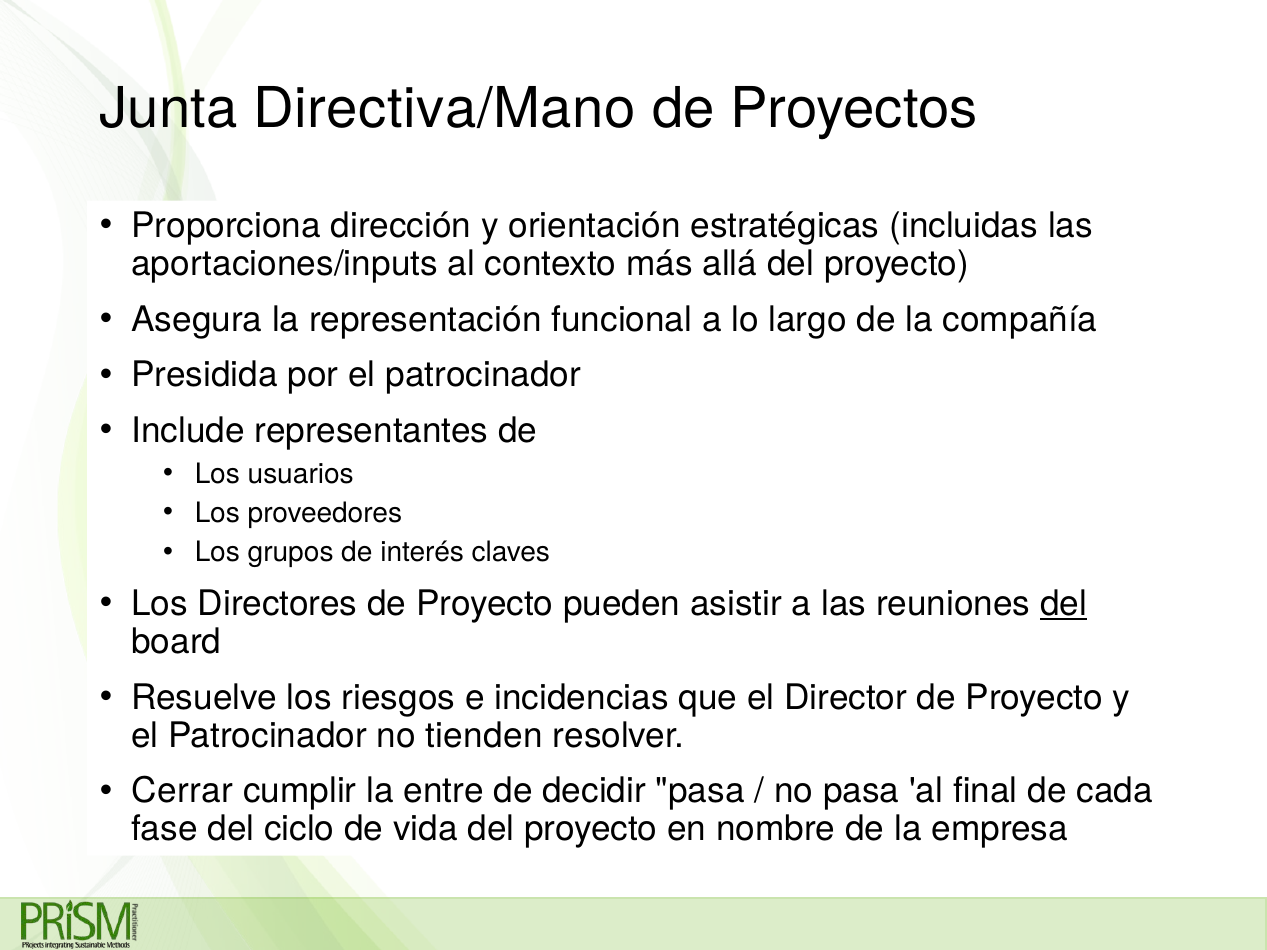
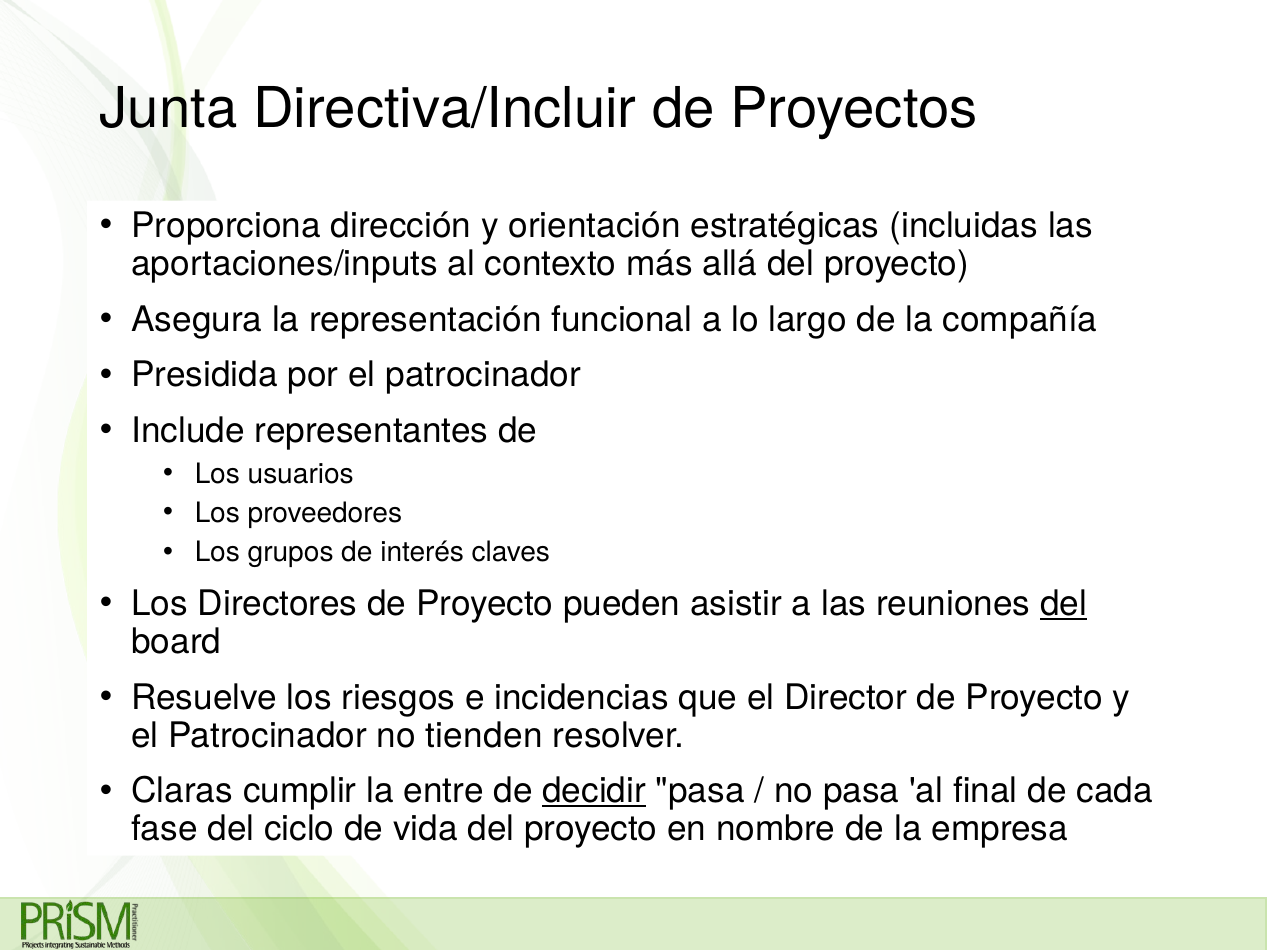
Directiva/Mano: Directiva/Mano -> Directiva/Incluir
Cerrar: Cerrar -> Claras
decidir underline: none -> present
